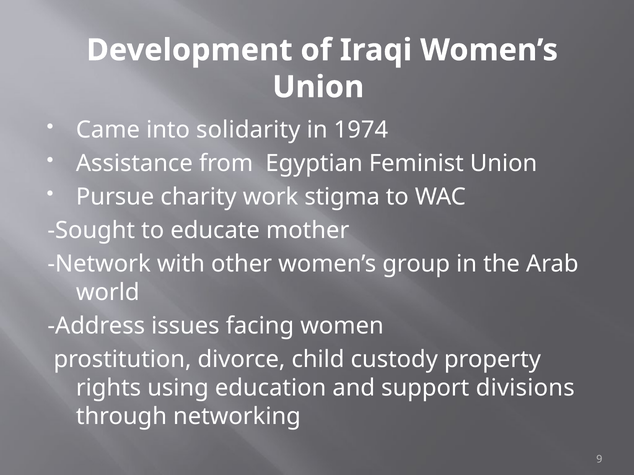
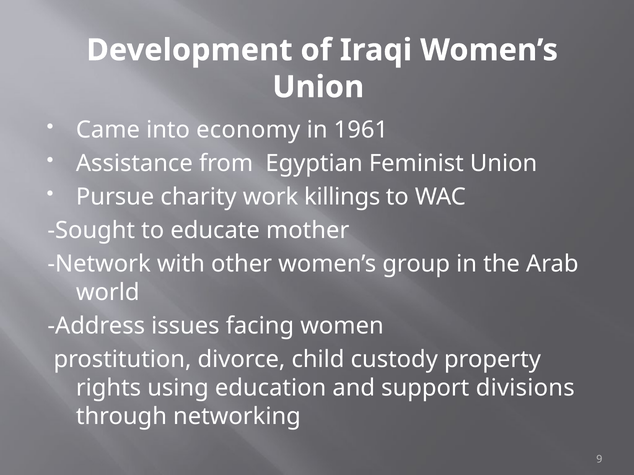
solidarity: solidarity -> economy
1974: 1974 -> 1961
stigma: stigma -> killings
